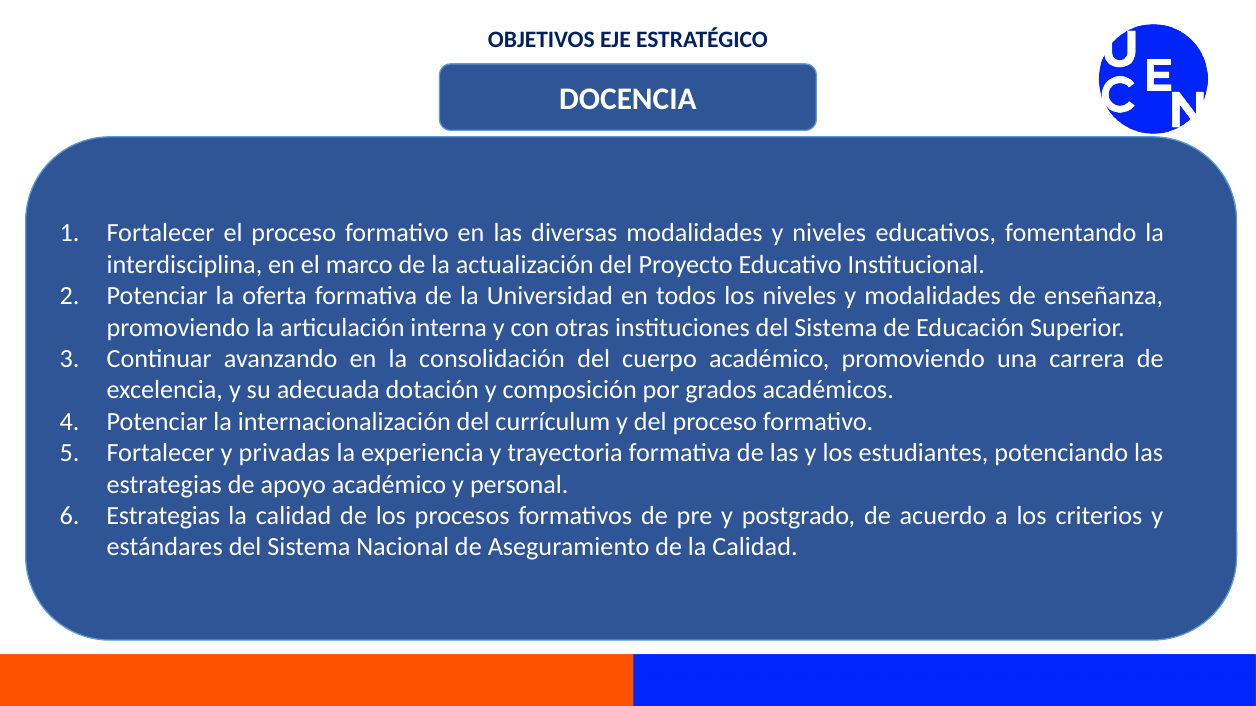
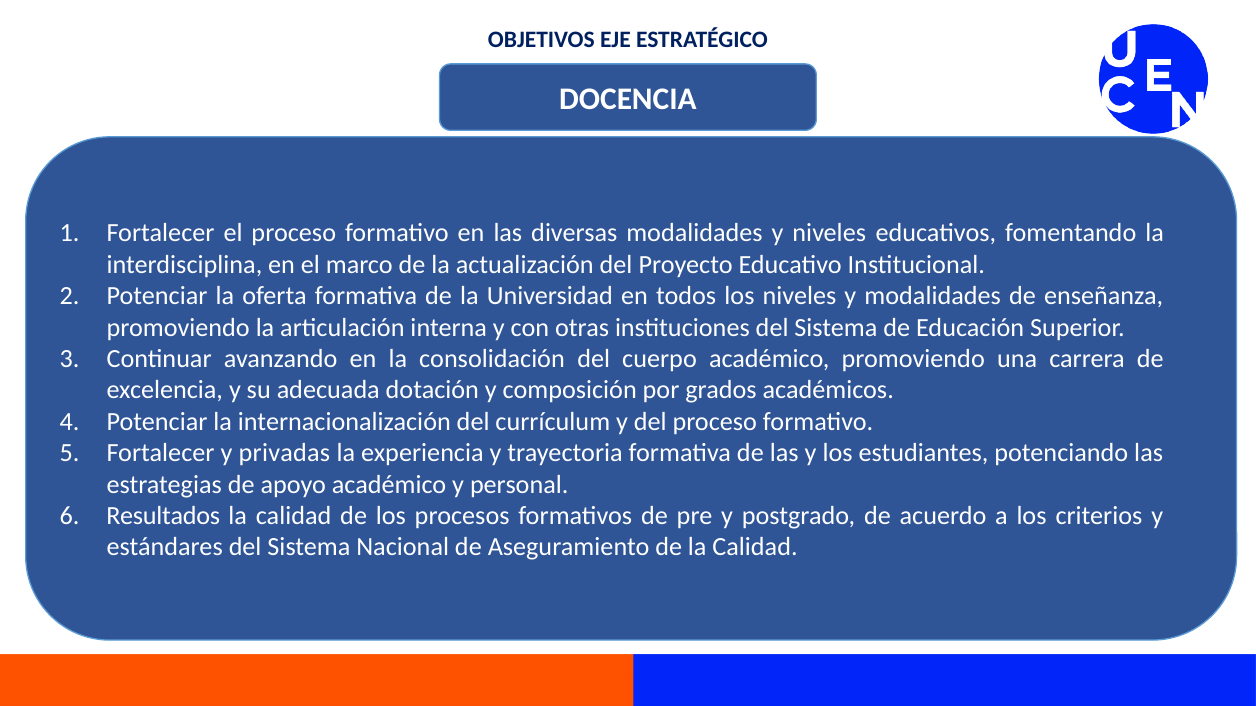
Estrategias at (163, 516): Estrategias -> Resultados
